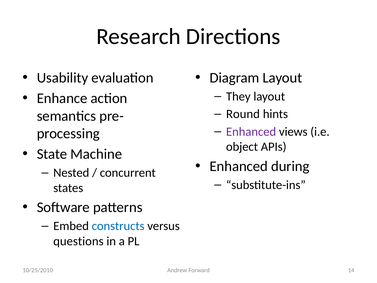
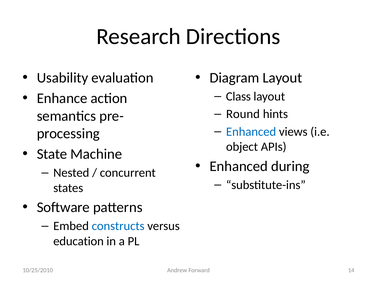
They: They -> Class
Enhanced at (251, 132) colour: purple -> blue
questions: questions -> education
